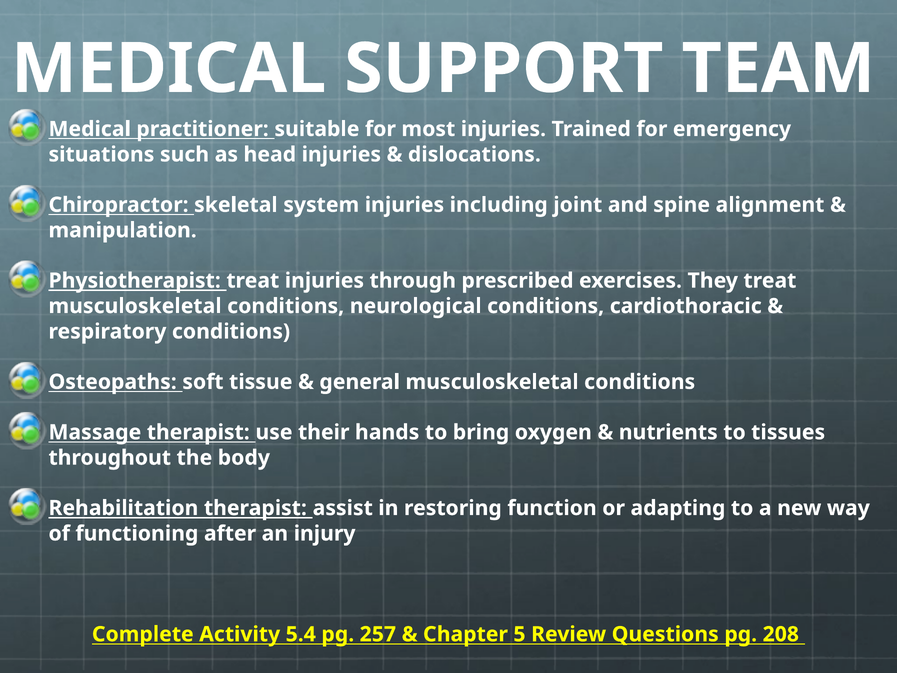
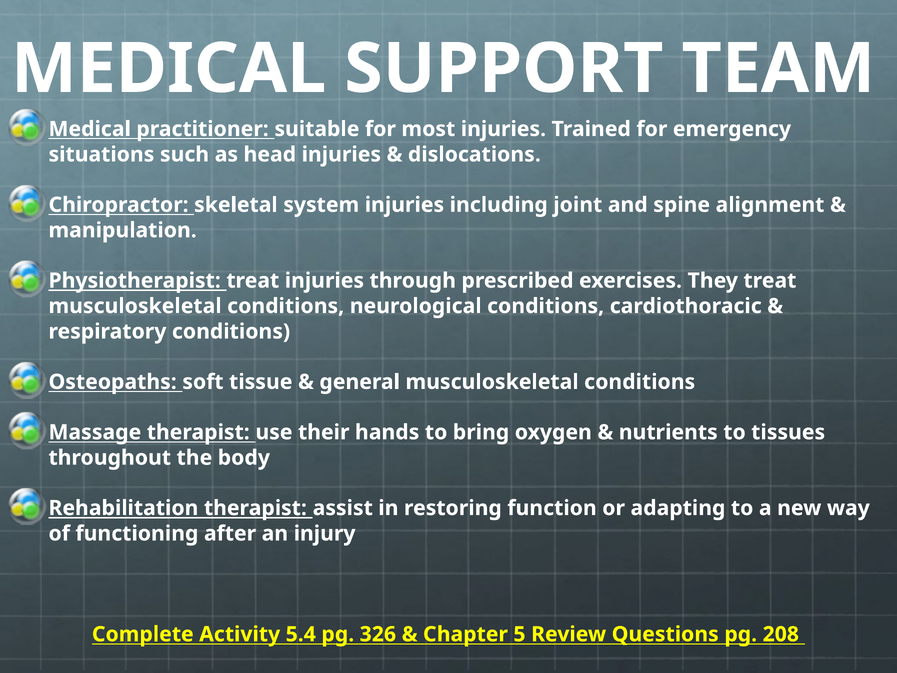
257: 257 -> 326
